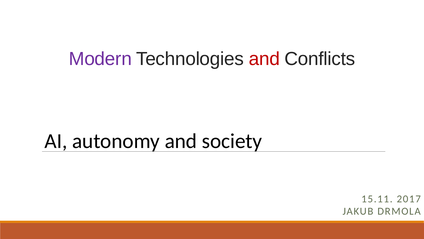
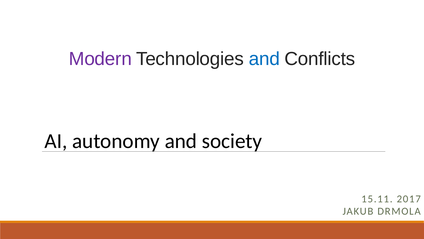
and at (264, 59) colour: red -> blue
